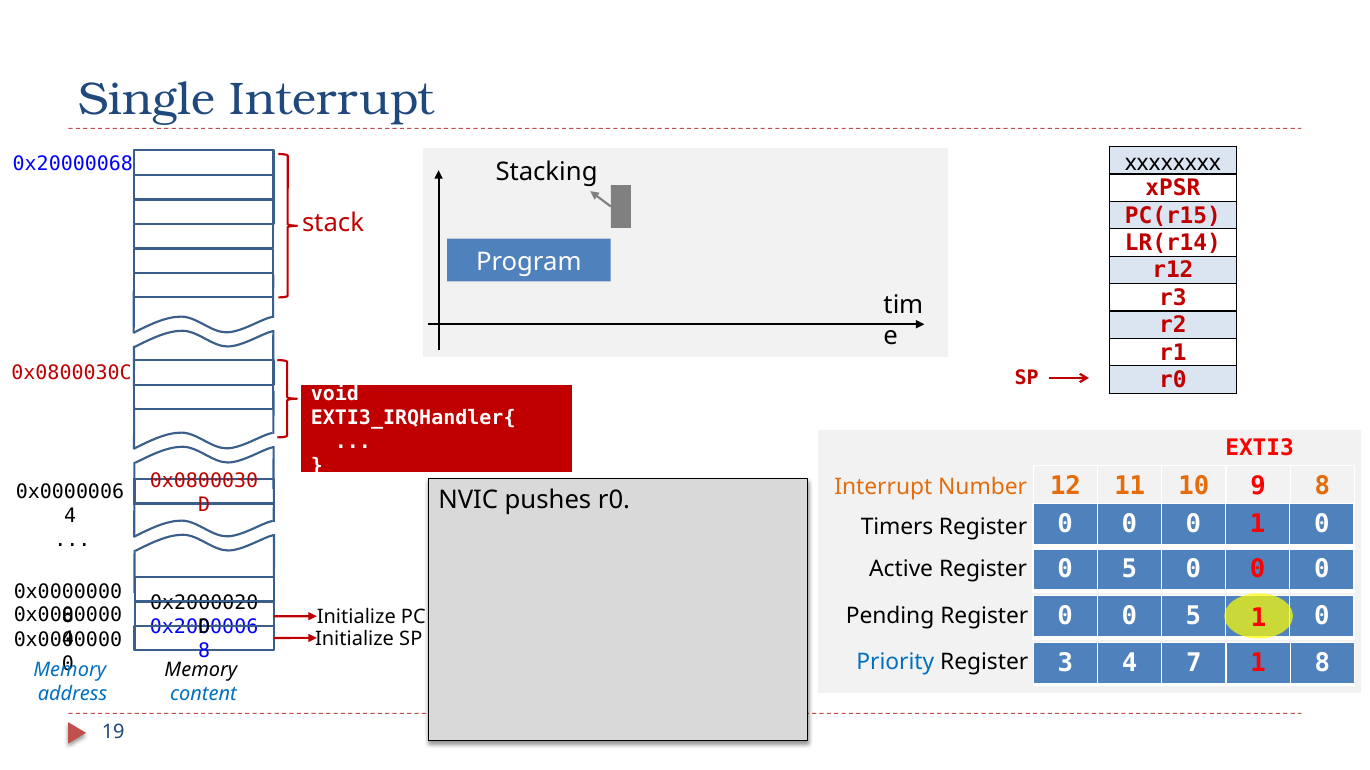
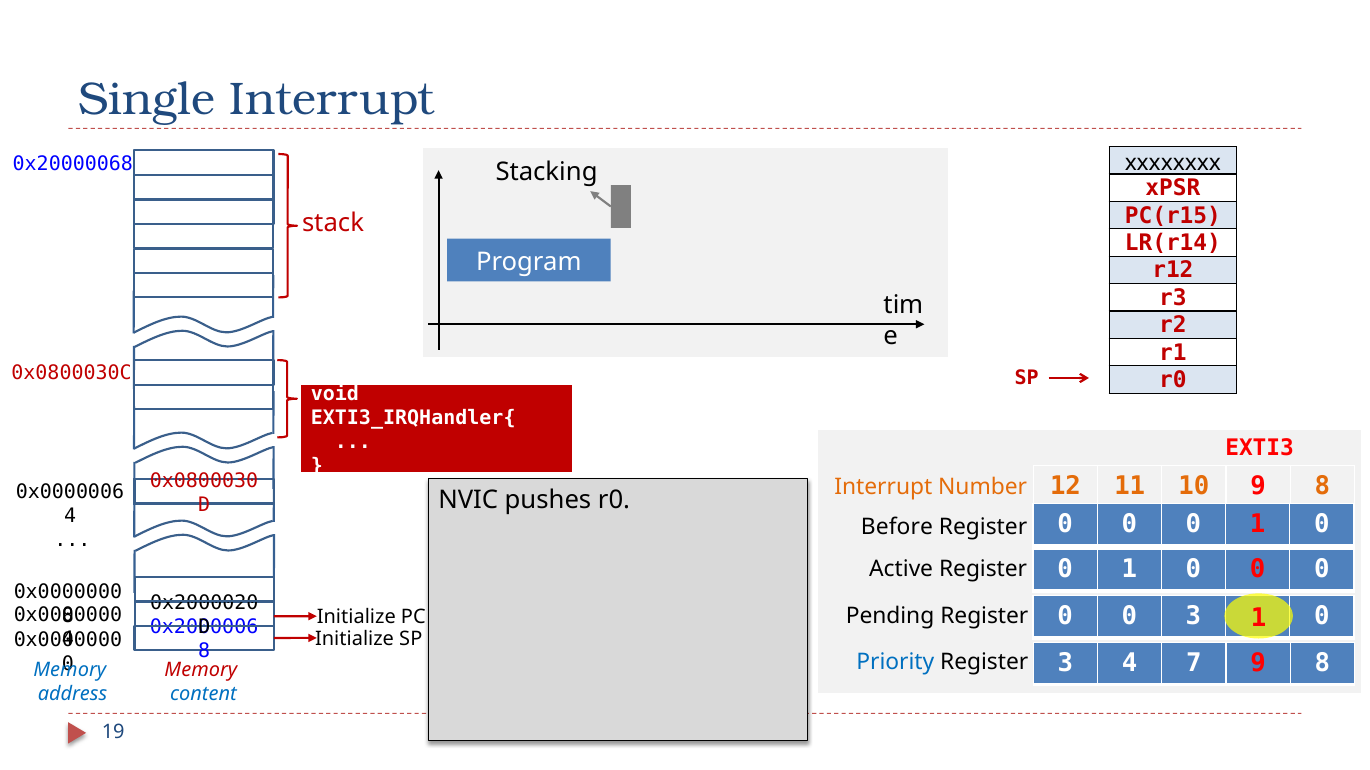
Timers: Timers -> Before
Register 0 5: 5 -> 1
0 0 5: 5 -> 3
7 1: 1 -> 9
Memory at (201, 670) colour: black -> red
